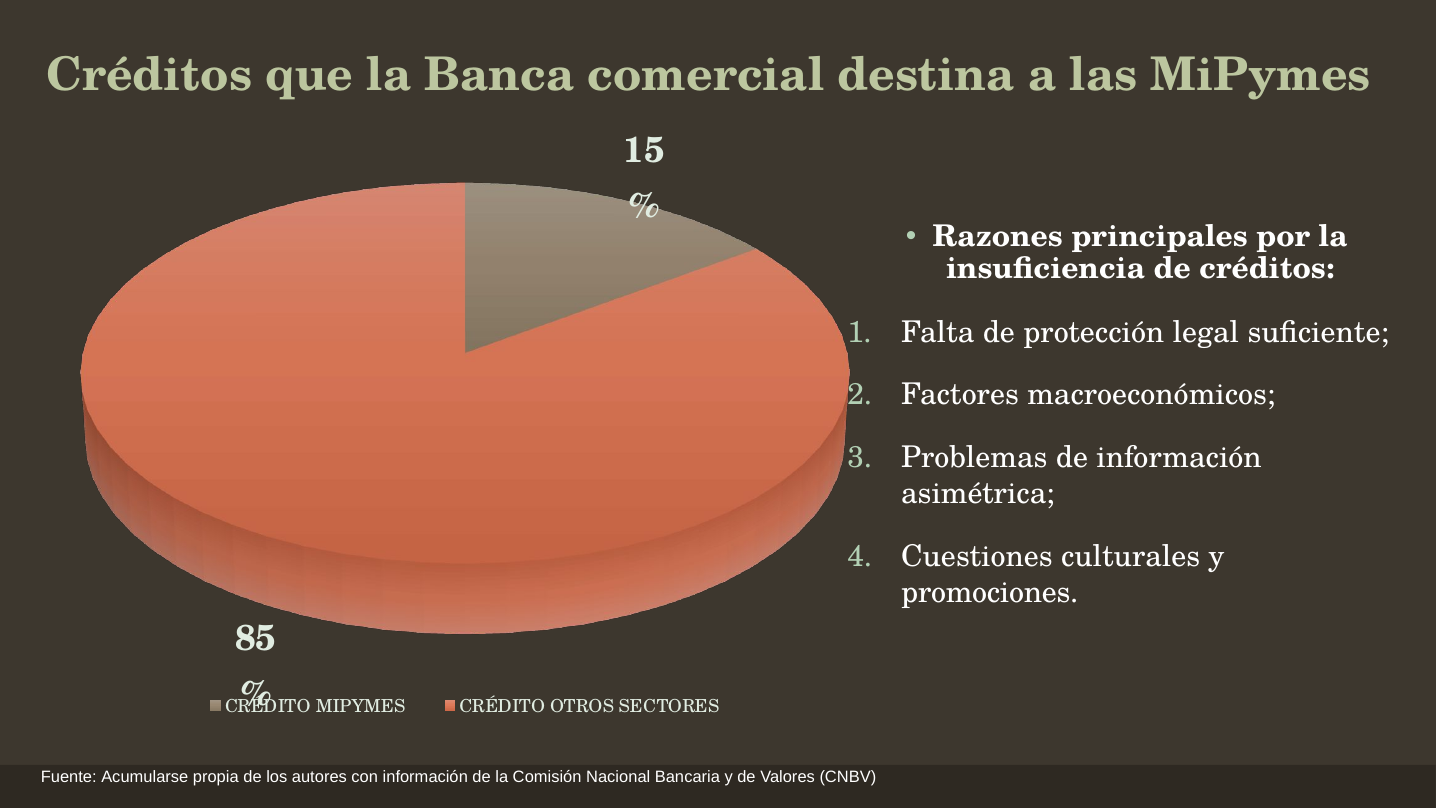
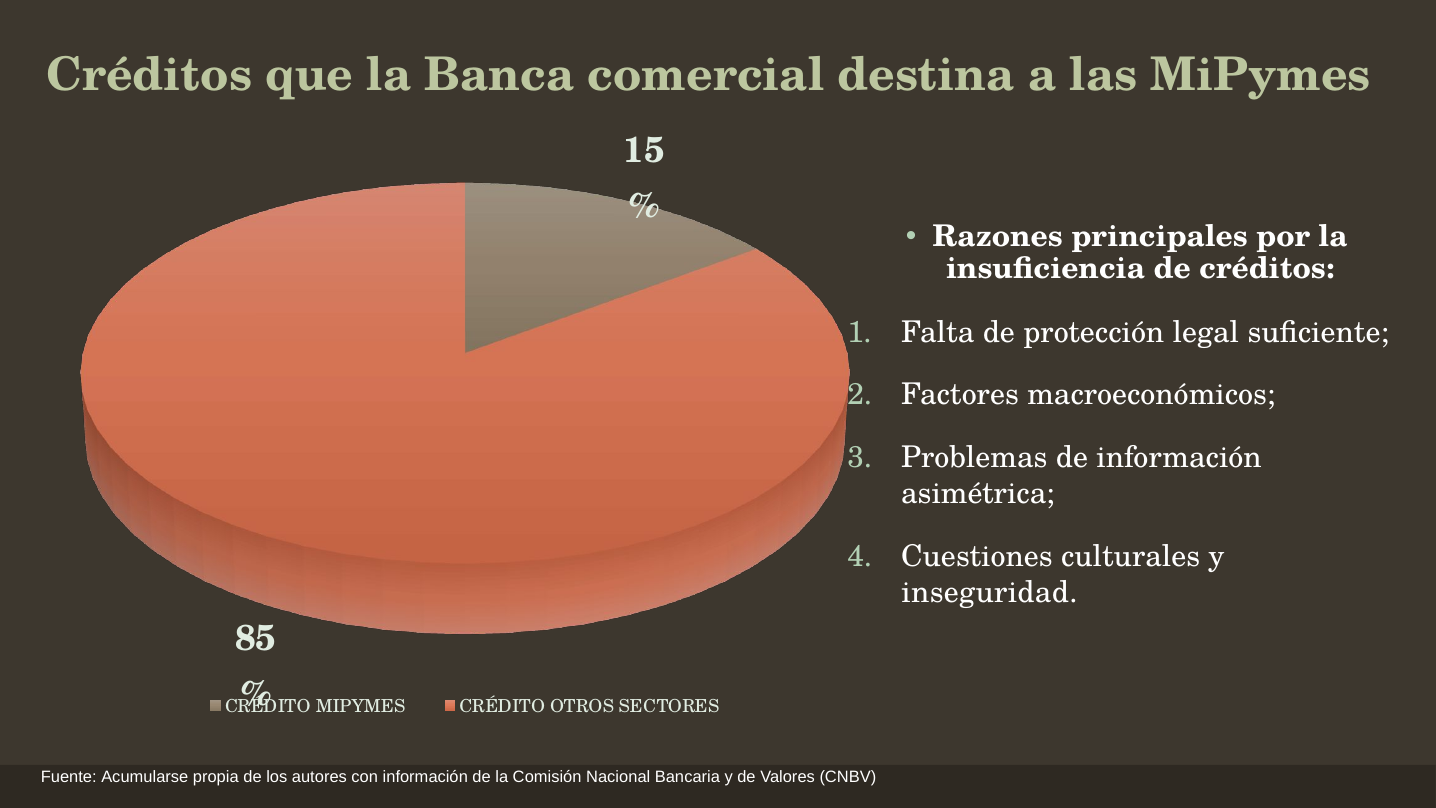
promociones: promociones -> inseguridad
